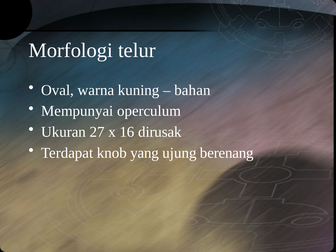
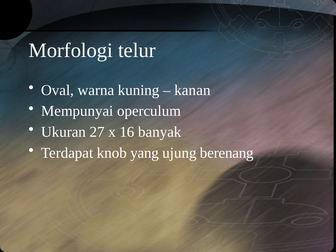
bahan: bahan -> kanan
dirusak: dirusak -> banyak
